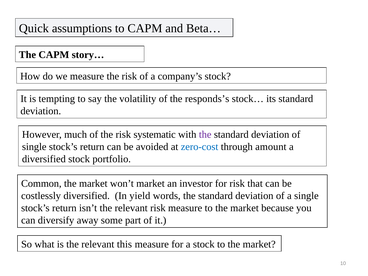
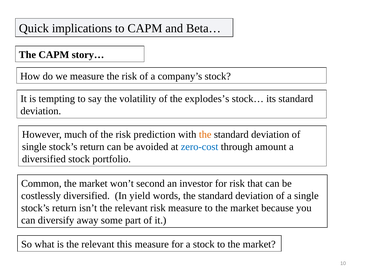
assumptions: assumptions -> implications
responds’s: responds’s -> explodes’s
systematic: systematic -> prediction
the at (205, 134) colour: purple -> orange
won’t market: market -> second
